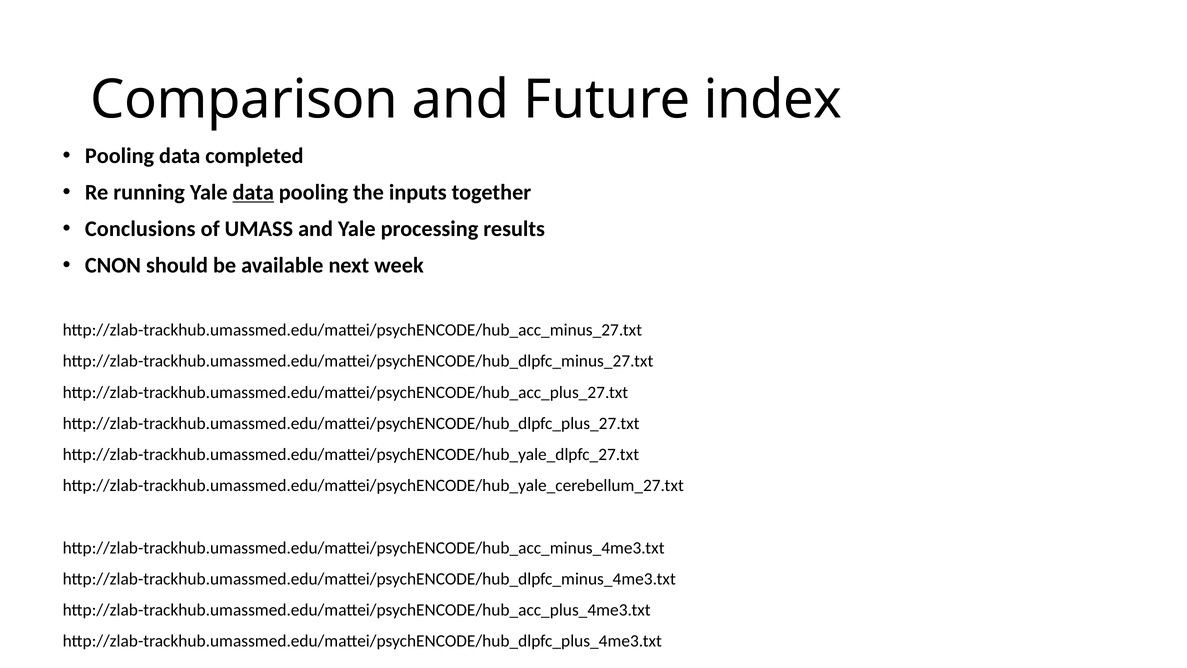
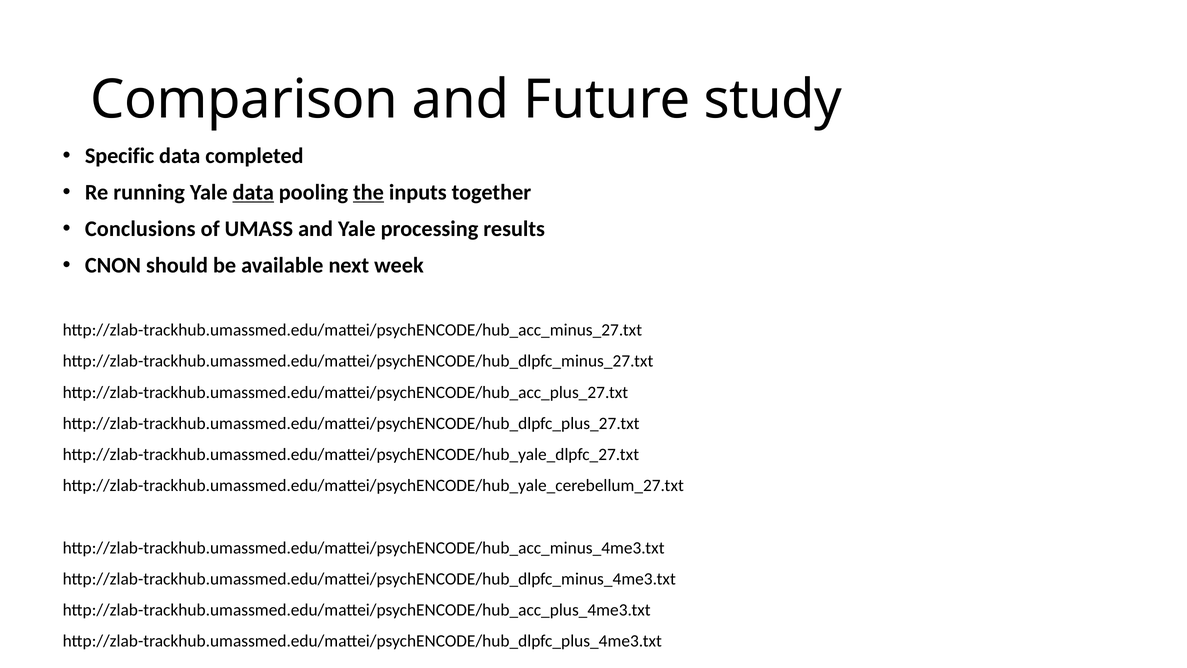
index: index -> study
Pooling at (120, 156): Pooling -> Specific
the underline: none -> present
